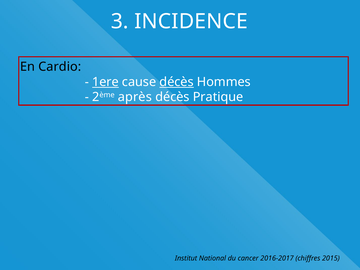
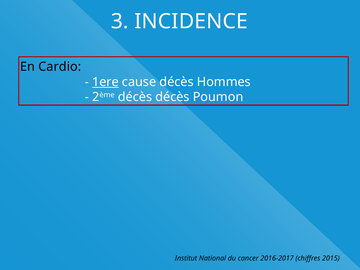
décès at (177, 82) underline: present -> none
2ème après: après -> décès
Pratique: Pratique -> Poumon
